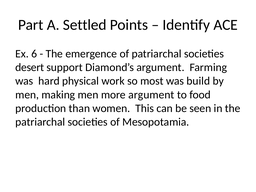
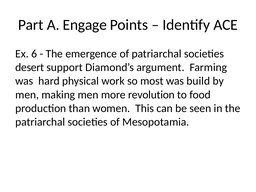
Settled: Settled -> Engage
more argument: argument -> revolution
